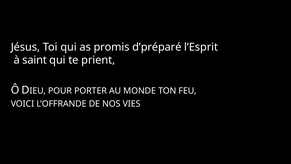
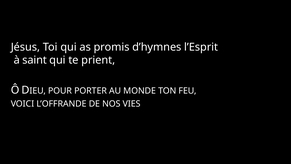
d’préparé: d’préparé -> d’hymnes
